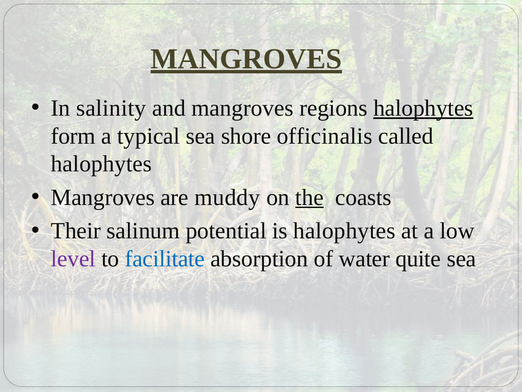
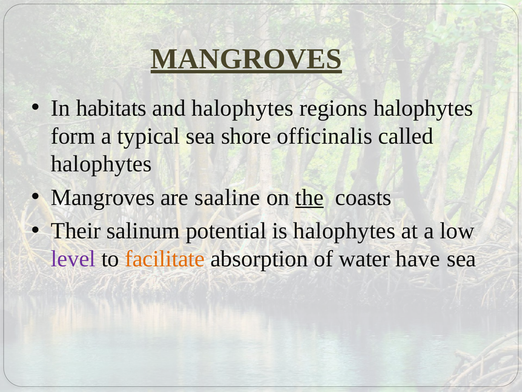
salinity: salinity -> habitats
and mangroves: mangroves -> halophytes
halophytes at (423, 108) underline: present -> none
muddy: muddy -> saaline
facilitate colour: blue -> orange
quite: quite -> have
